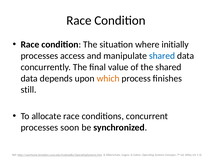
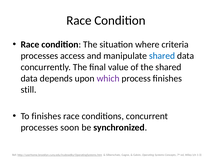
initially: initially -> criteria
which colour: orange -> purple
To allocate: allocate -> finishes
